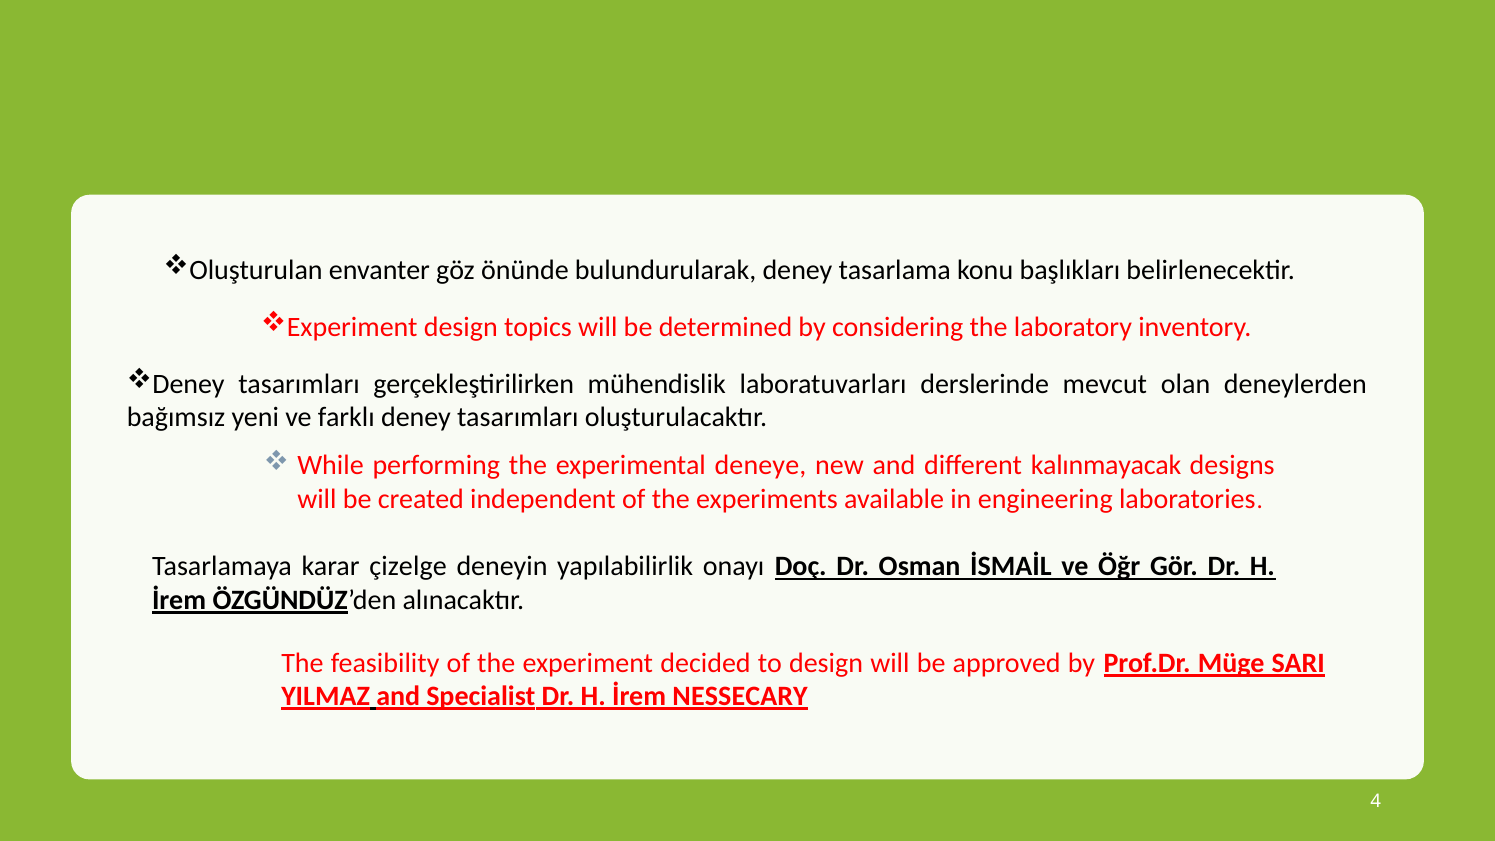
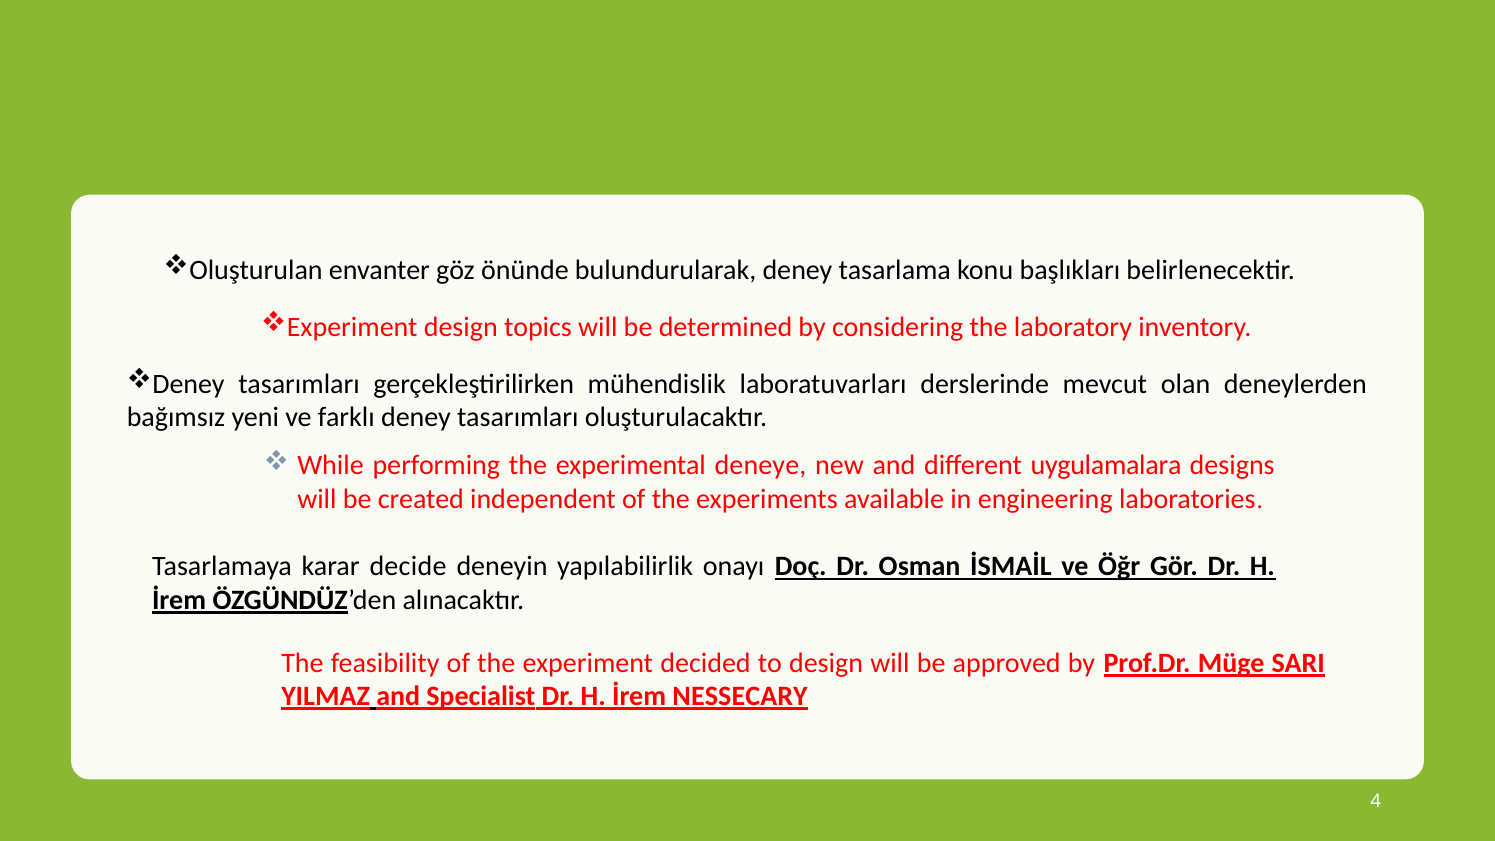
kalınmayacak: kalınmayacak -> uygulamalara
çizelge: çizelge -> decide
